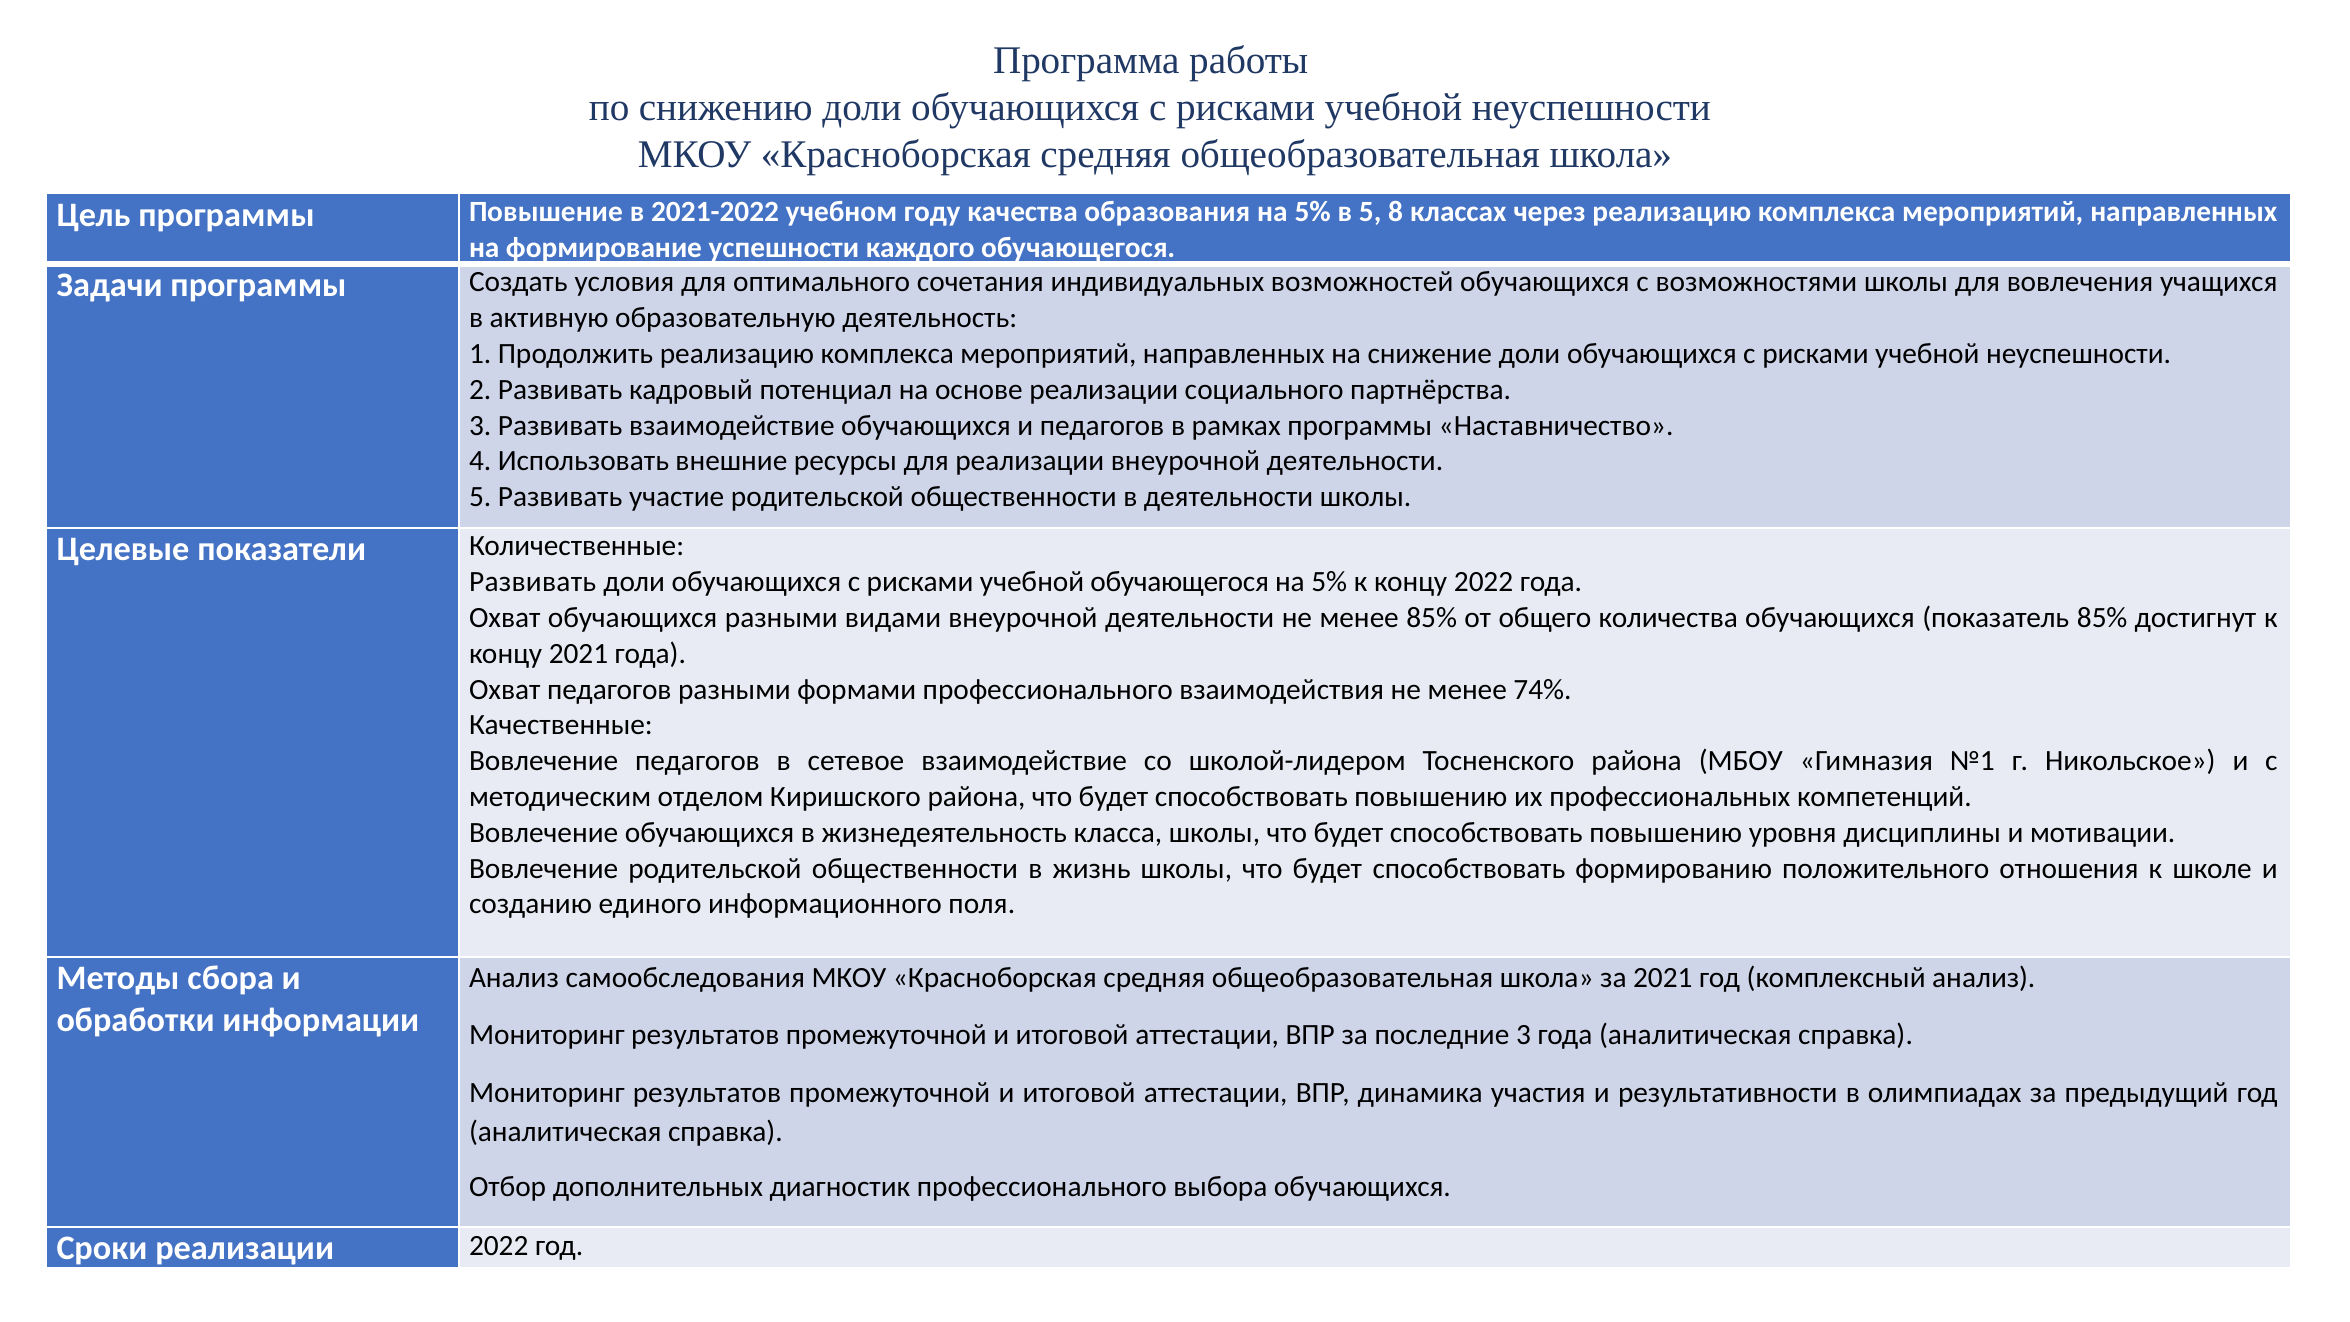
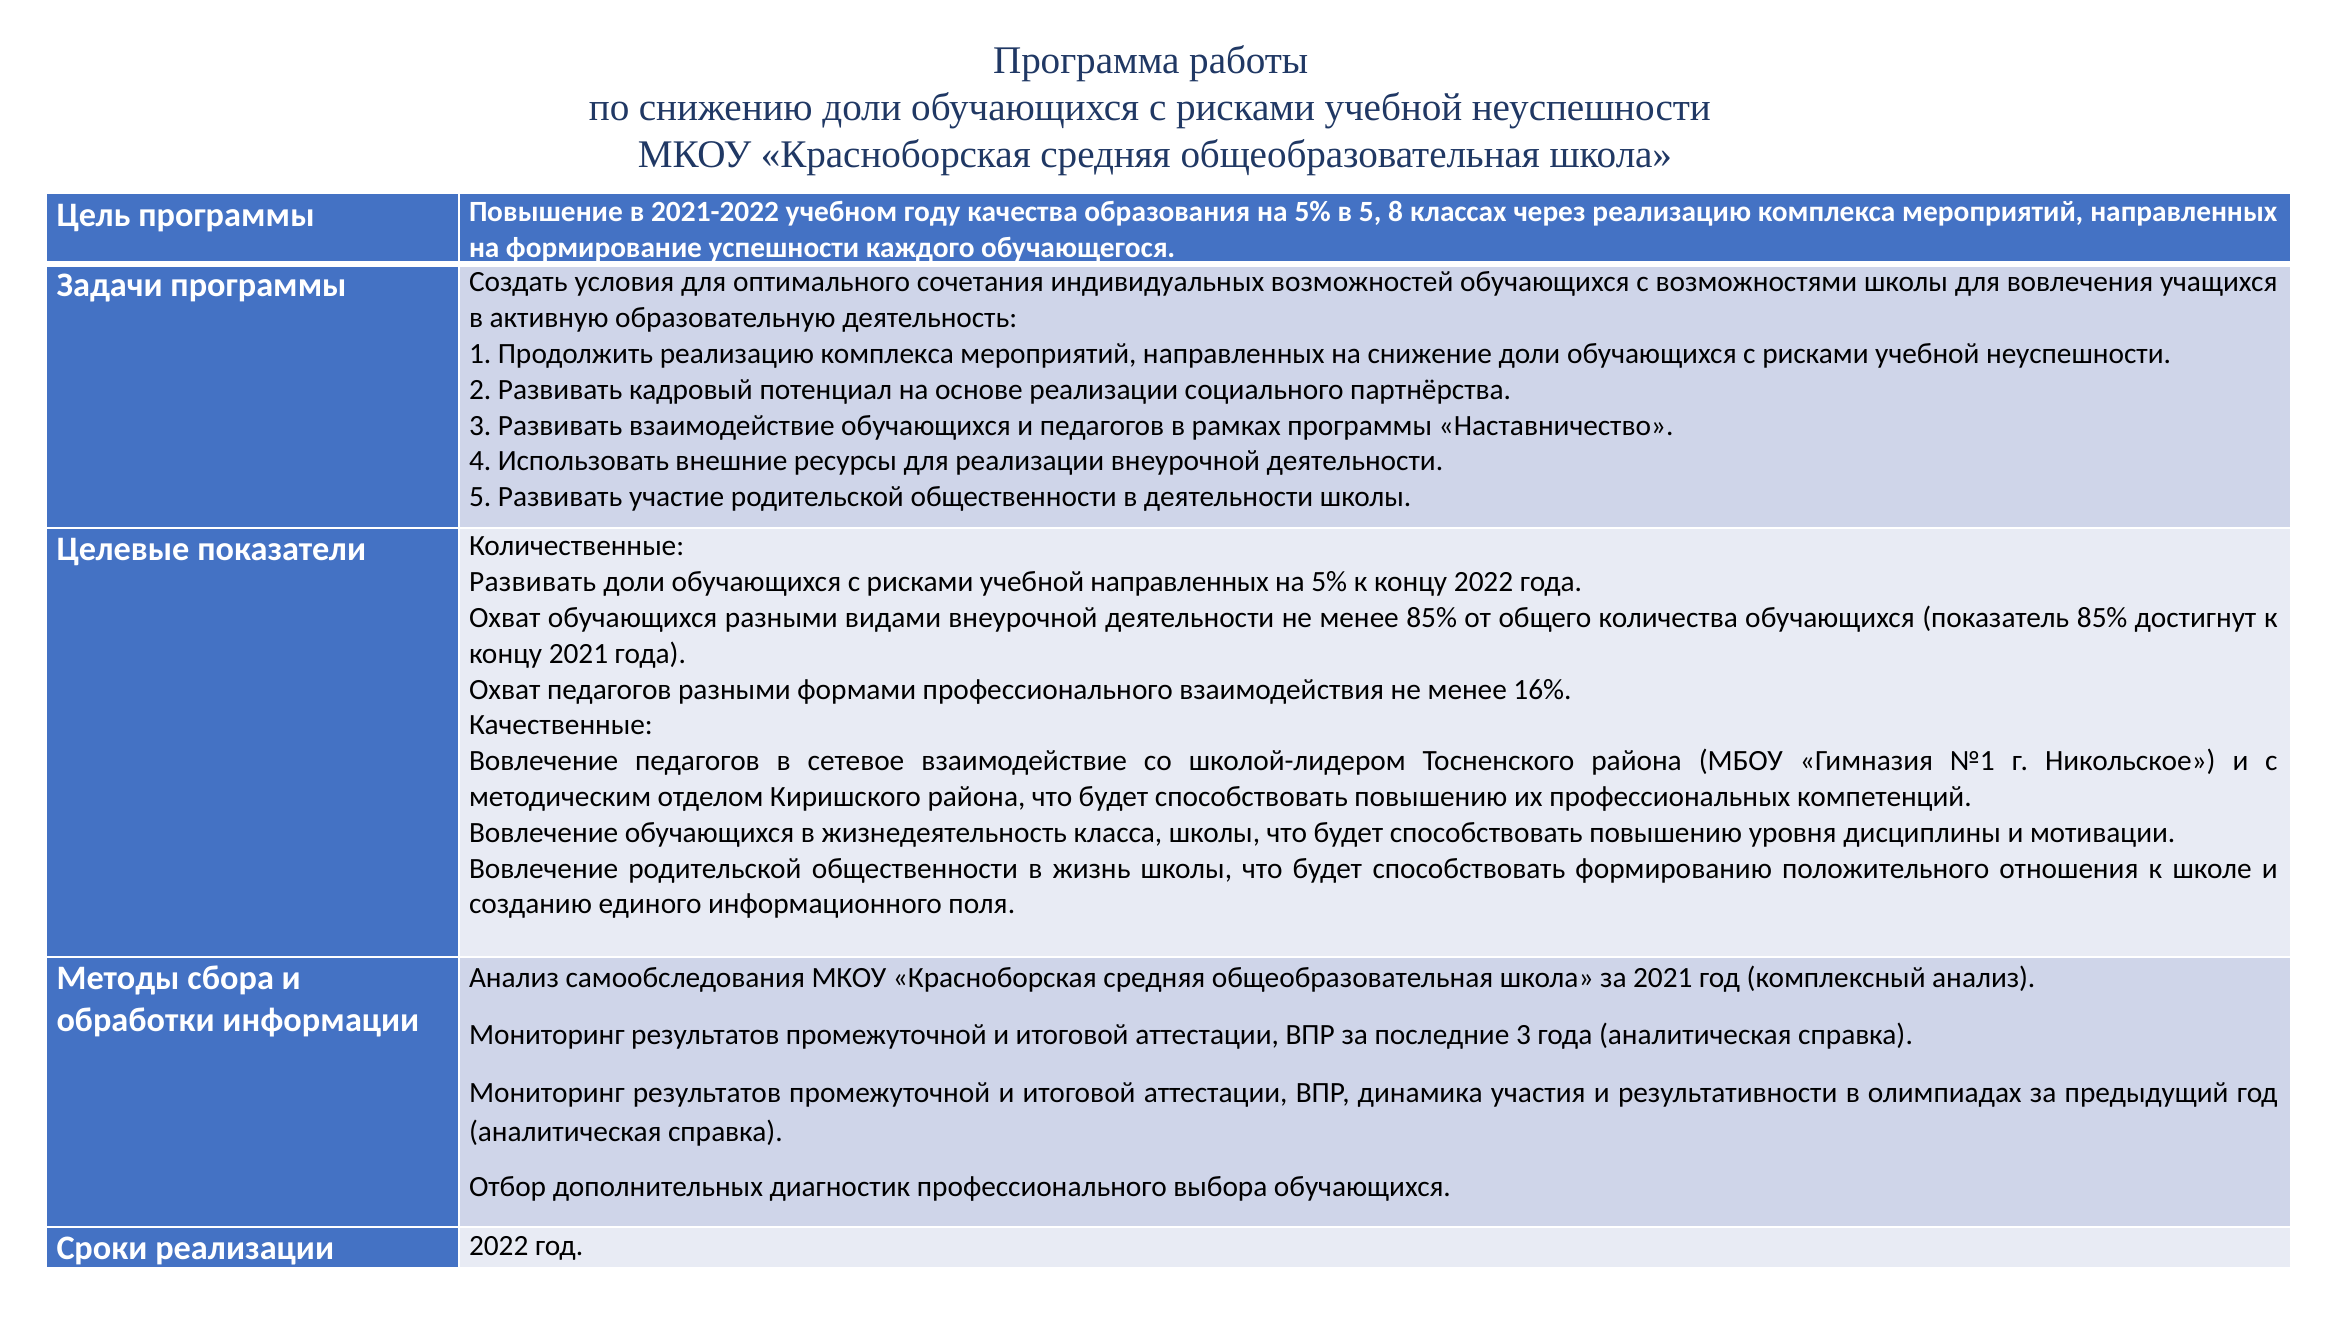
учебной обучающегося: обучающегося -> направленных
74%: 74% -> 16%
